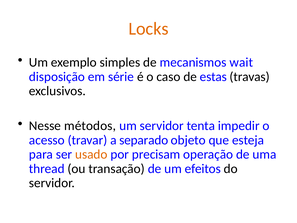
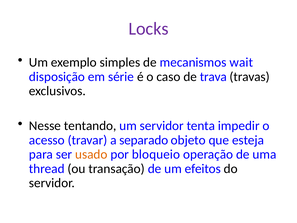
Locks colour: orange -> purple
estas: estas -> trava
métodos: métodos -> tentando
precisam: precisam -> bloqueio
